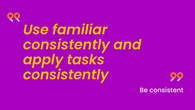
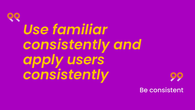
tasks: tasks -> users
